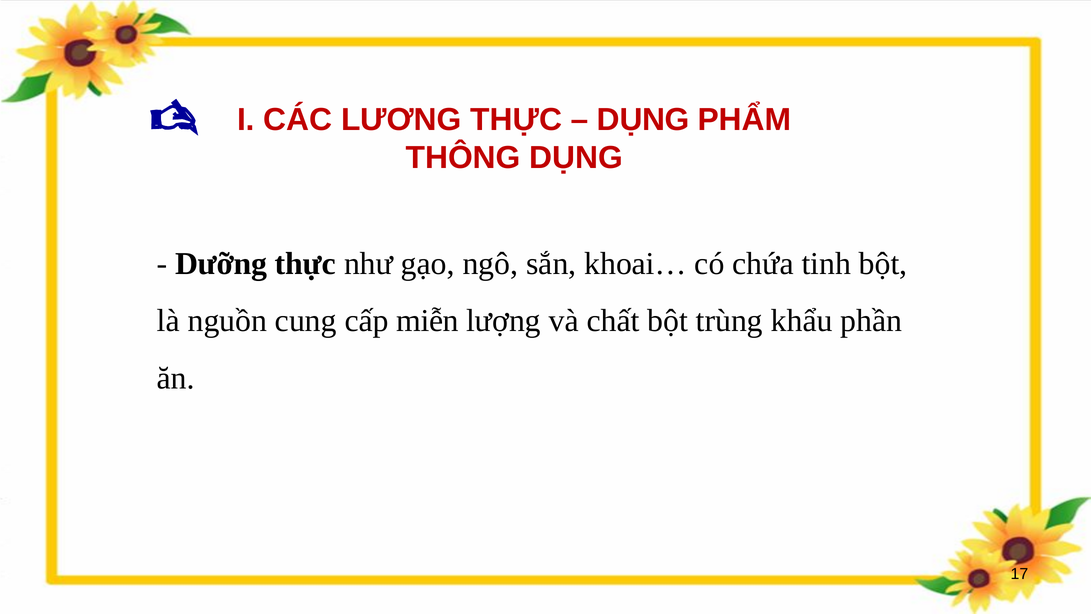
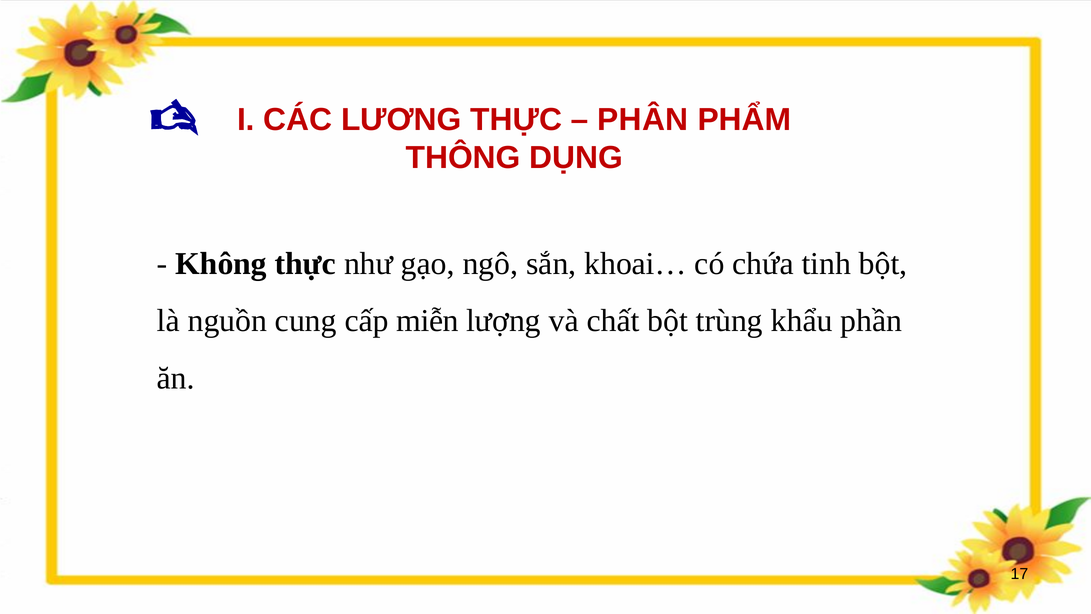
DỤNG at (643, 120): DỤNG -> PHÂN
Dưỡng: Dưỡng -> Không
